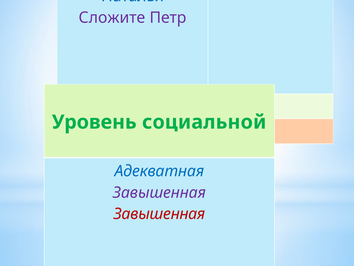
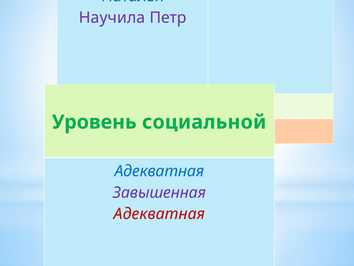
Сложите: Сложите -> Научила
Завышенная at (159, 214): Завышенная -> Адекватная
